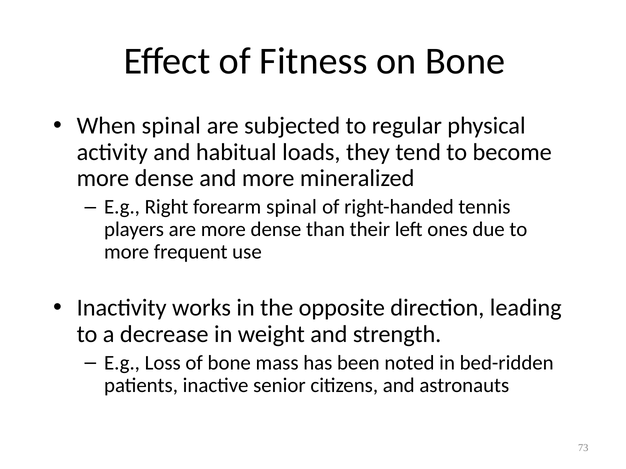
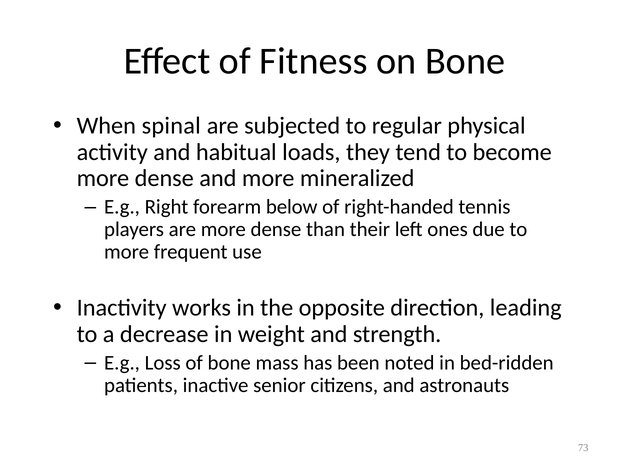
forearm spinal: spinal -> below
